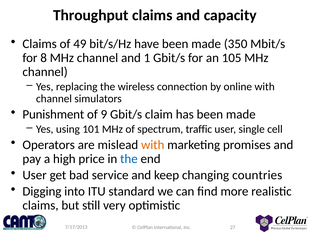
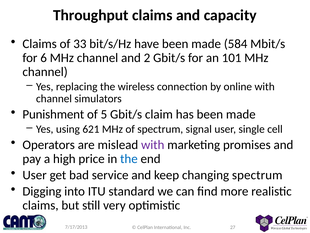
49: 49 -> 33
350: 350 -> 584
8: 8 -> 6
1: 1 -> 2
105: 105 -> 101
9: 9 -> 5
101: 101 -> 621
traffic: traffic -> signal
with at (153, 144) colour: orange -> purple
changing countries: countries -> spectrum
